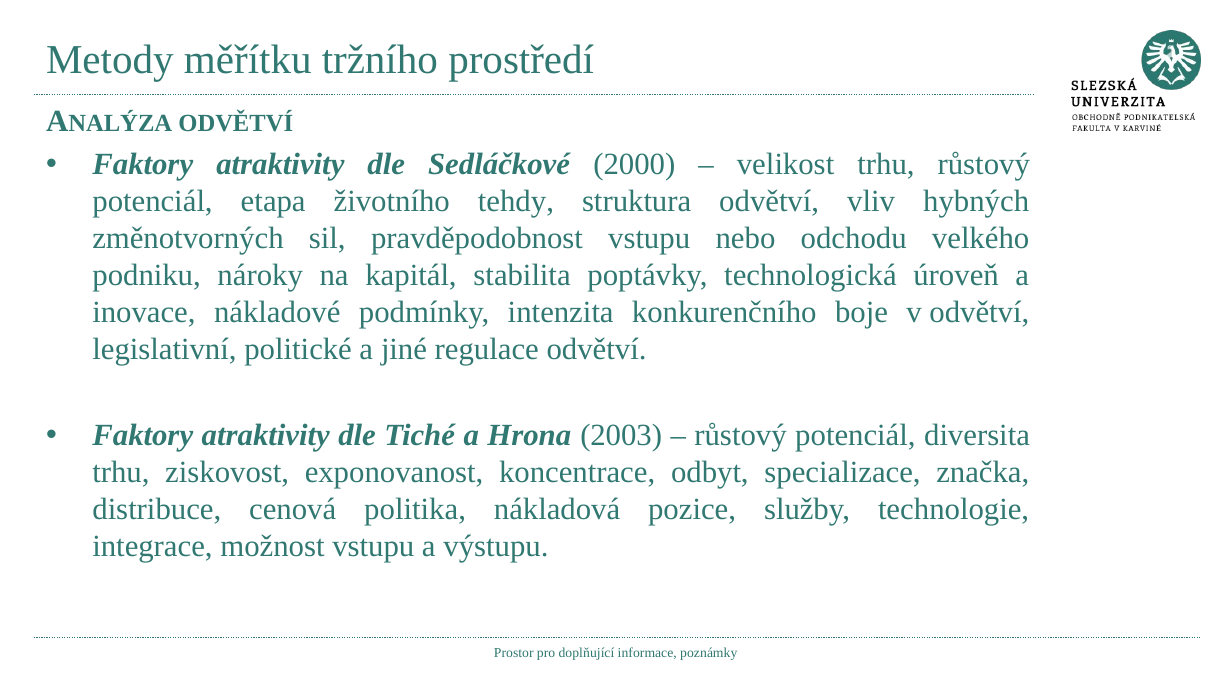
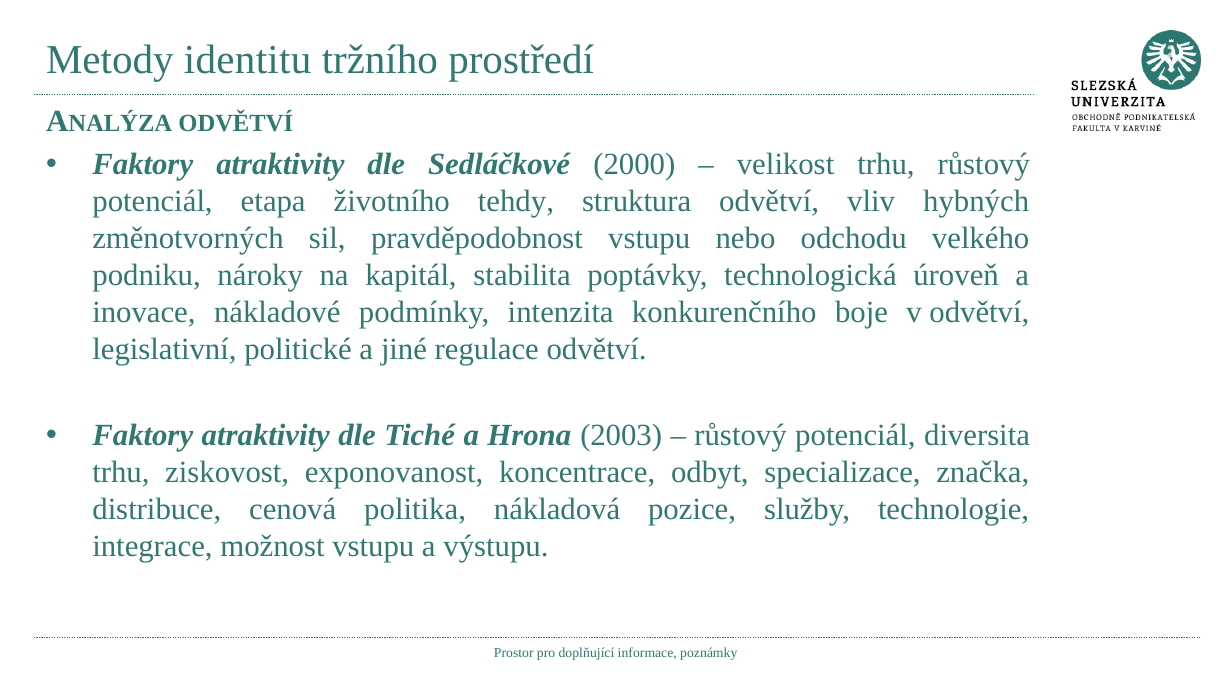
měřítku: měřítku -> identitu
